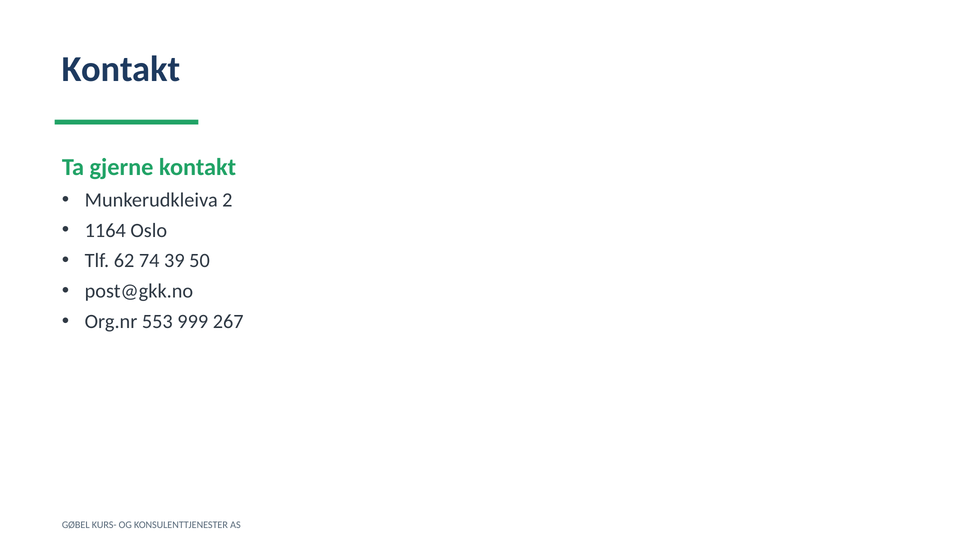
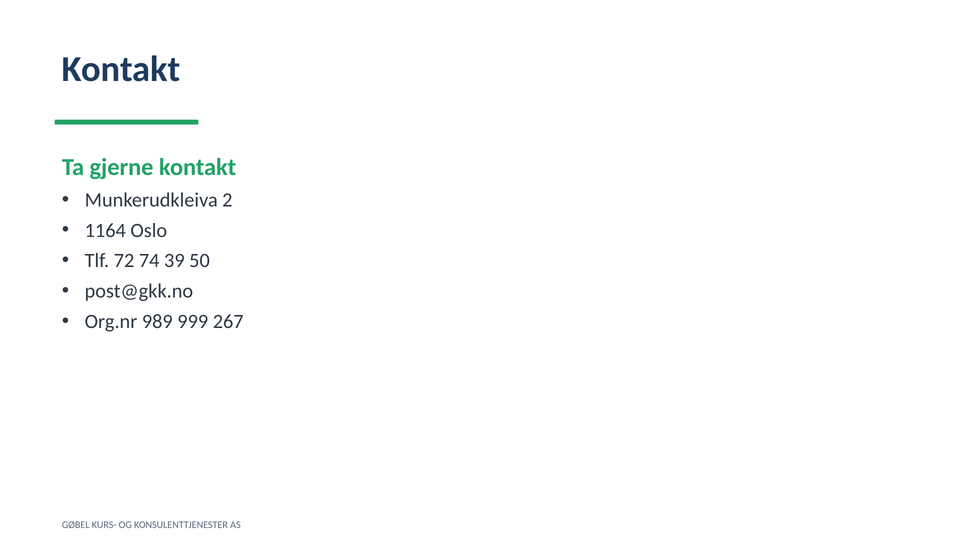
62: 62 -> 72
553: 553 -> 989
